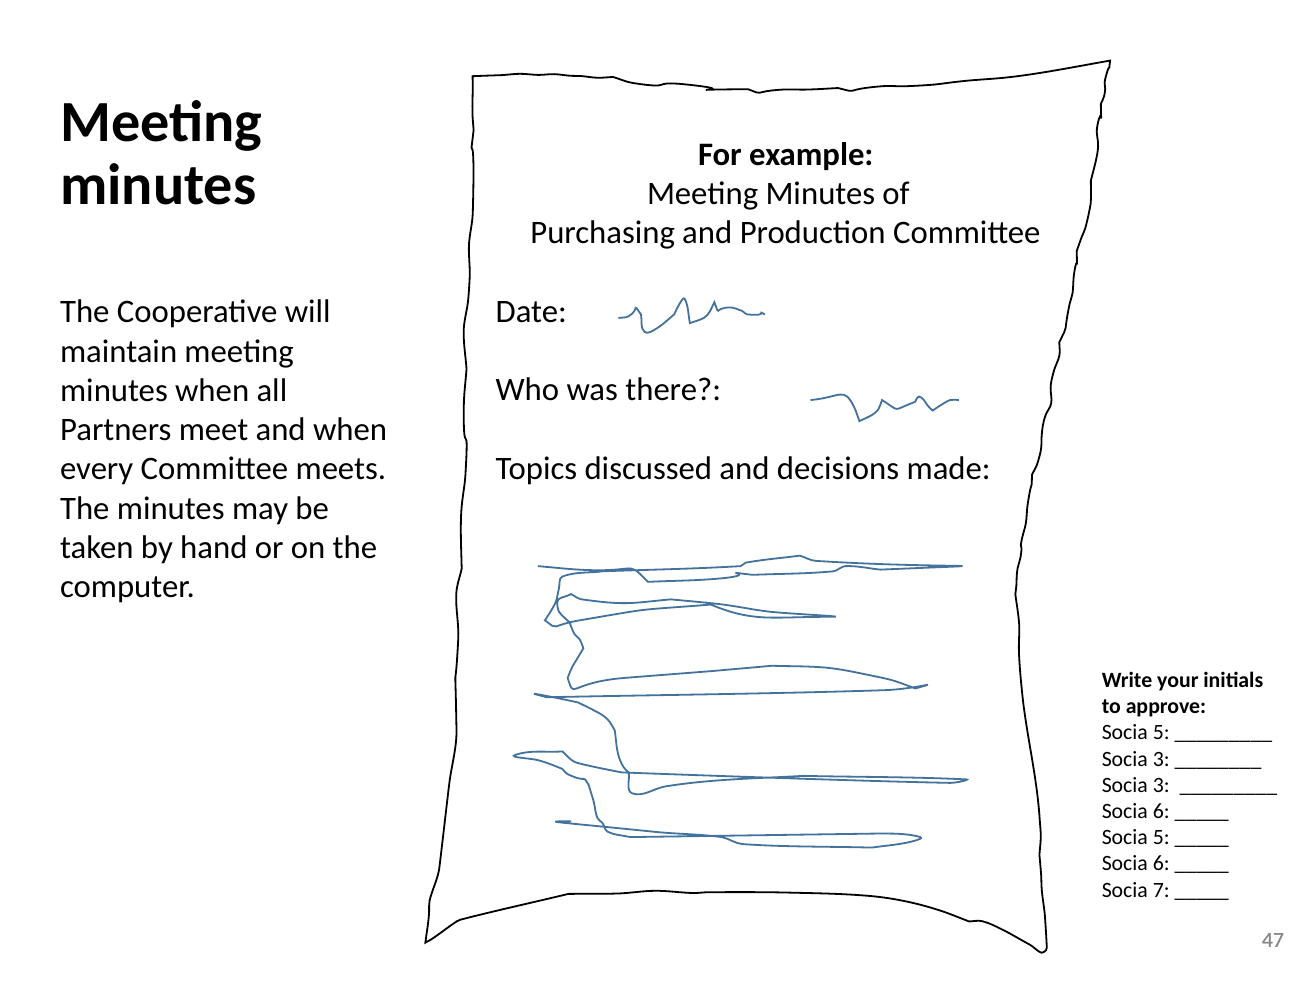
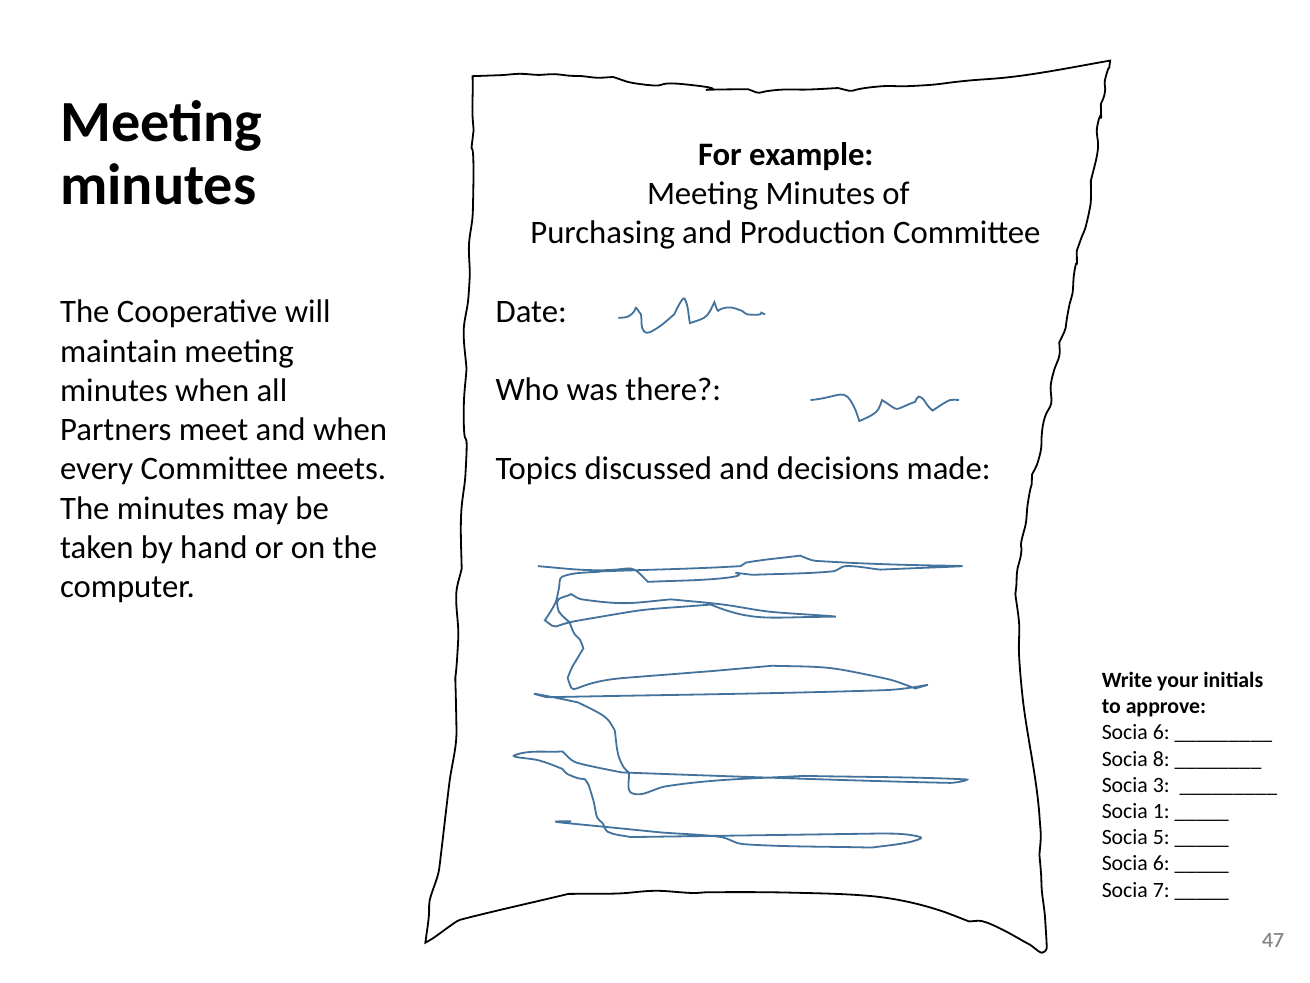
5 at (1161, 732): 5 -> 6
3 at (1161, 758): 3 -> 8
6 at (1161, 811): 6 -> 1
